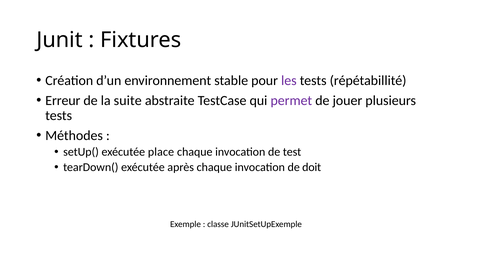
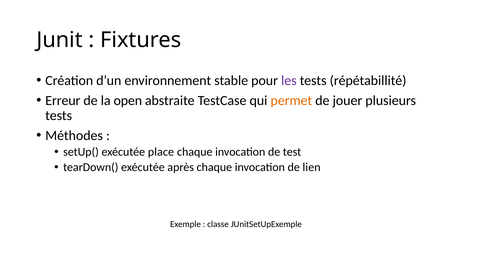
suite: suite -> open
permet colour: purple -> orange
doit: doit -> lien
